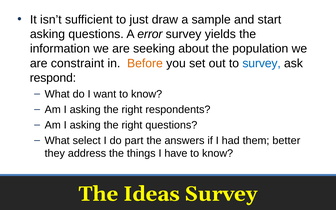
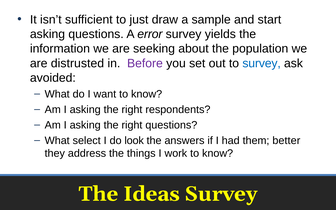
constraint: constraint -> distrusted
Before colour: orange -> purple
respond: respond -> avoided
part: part -> look
have: have -> work
